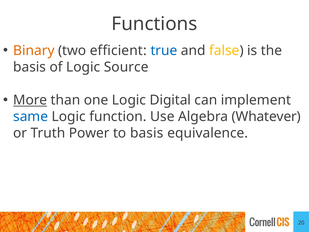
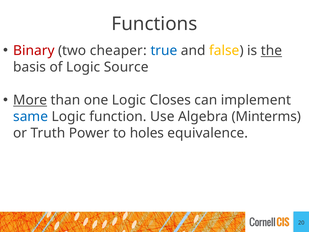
Binary colour: orange -> red
efficient: efficient -> cheaper
the underline: none -> present
Digital: Digital -> Closes
Whatever: Whatever -> Minterms
to basis: basis -> holes
